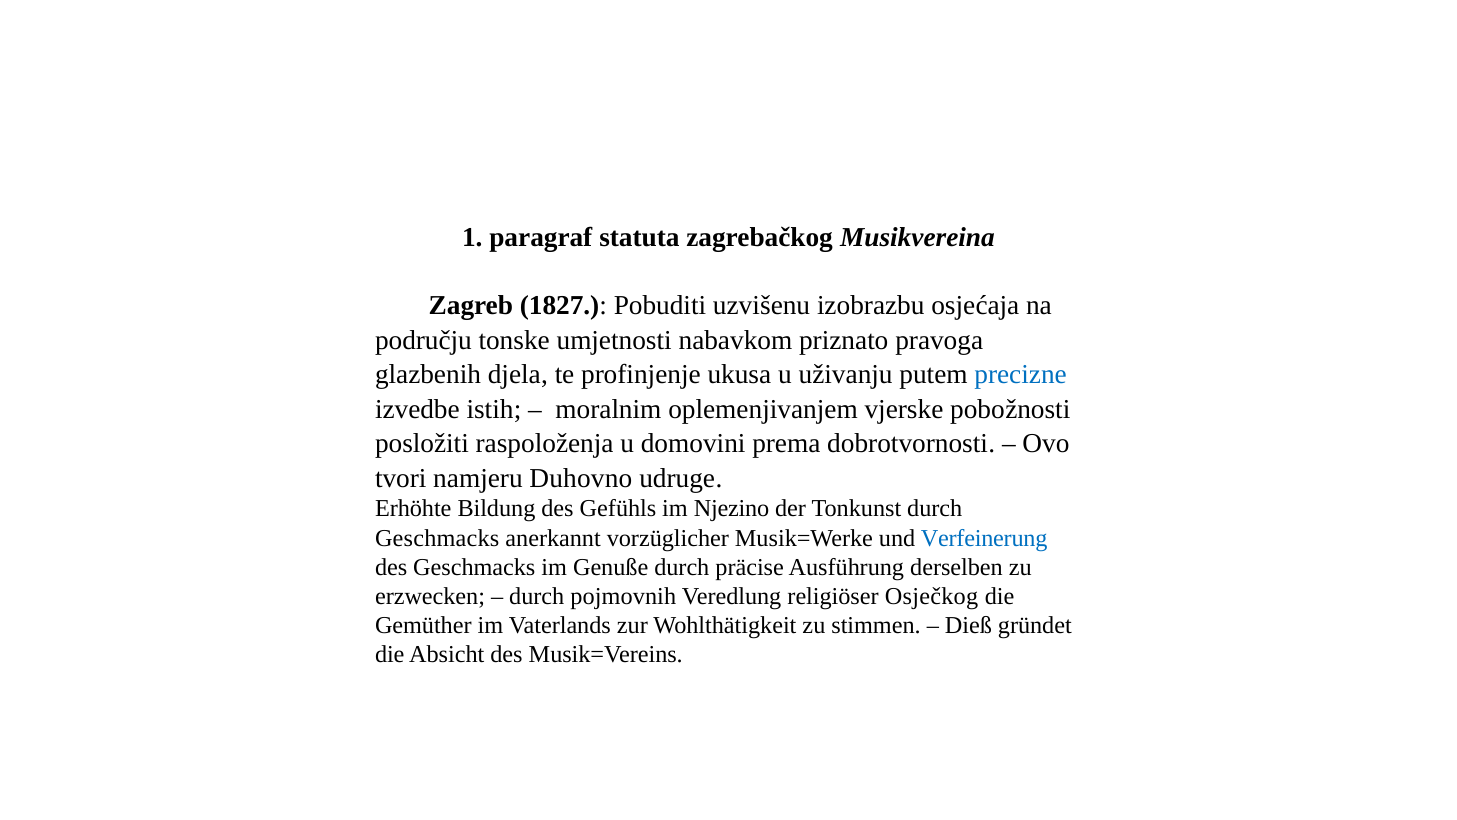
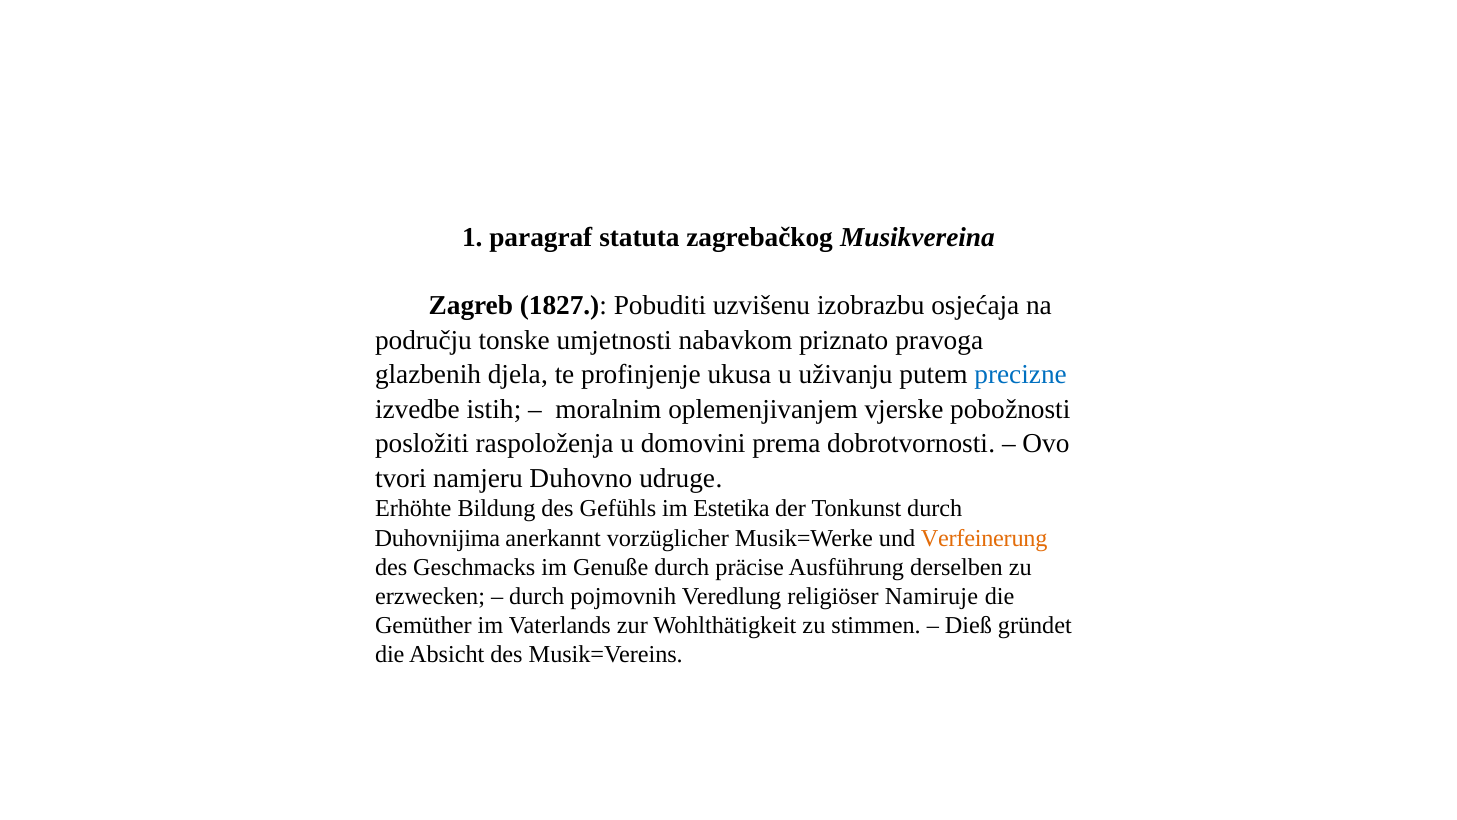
Njezino: Njezino -> Estetika
Geschmacks at (437, 538): Geschmacks -> Duhovnijima
Verfeinerung colour: blue -> orange
Osječkog: Osječkog -> Namiruje
